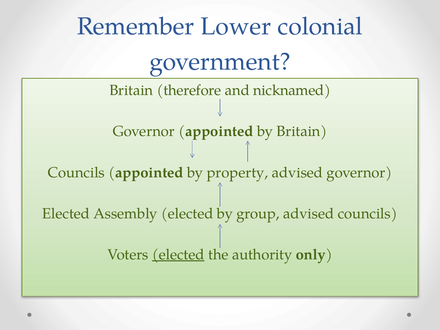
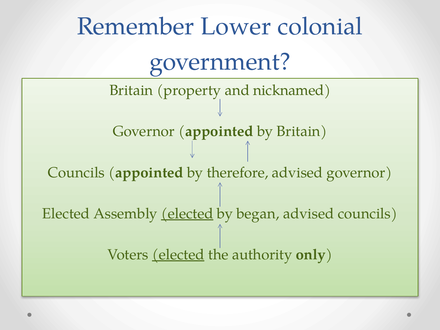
therefore: therefore -> property
property: property -> therefore
elected at (187, 214) underline: none -> present
group: group -> began
